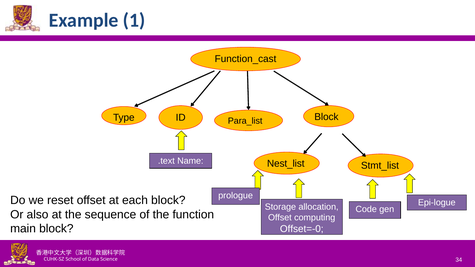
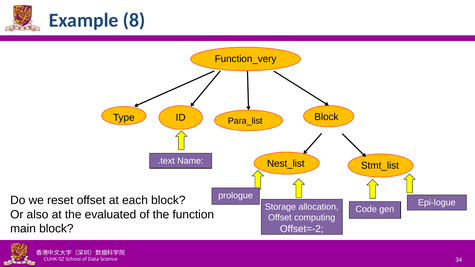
1: 1 -> 8
Function_cast: Function_cast -> Function_very
sequence: sequence -> evaluated
Offset=-0: Offset=-0 -> Offset=-2
